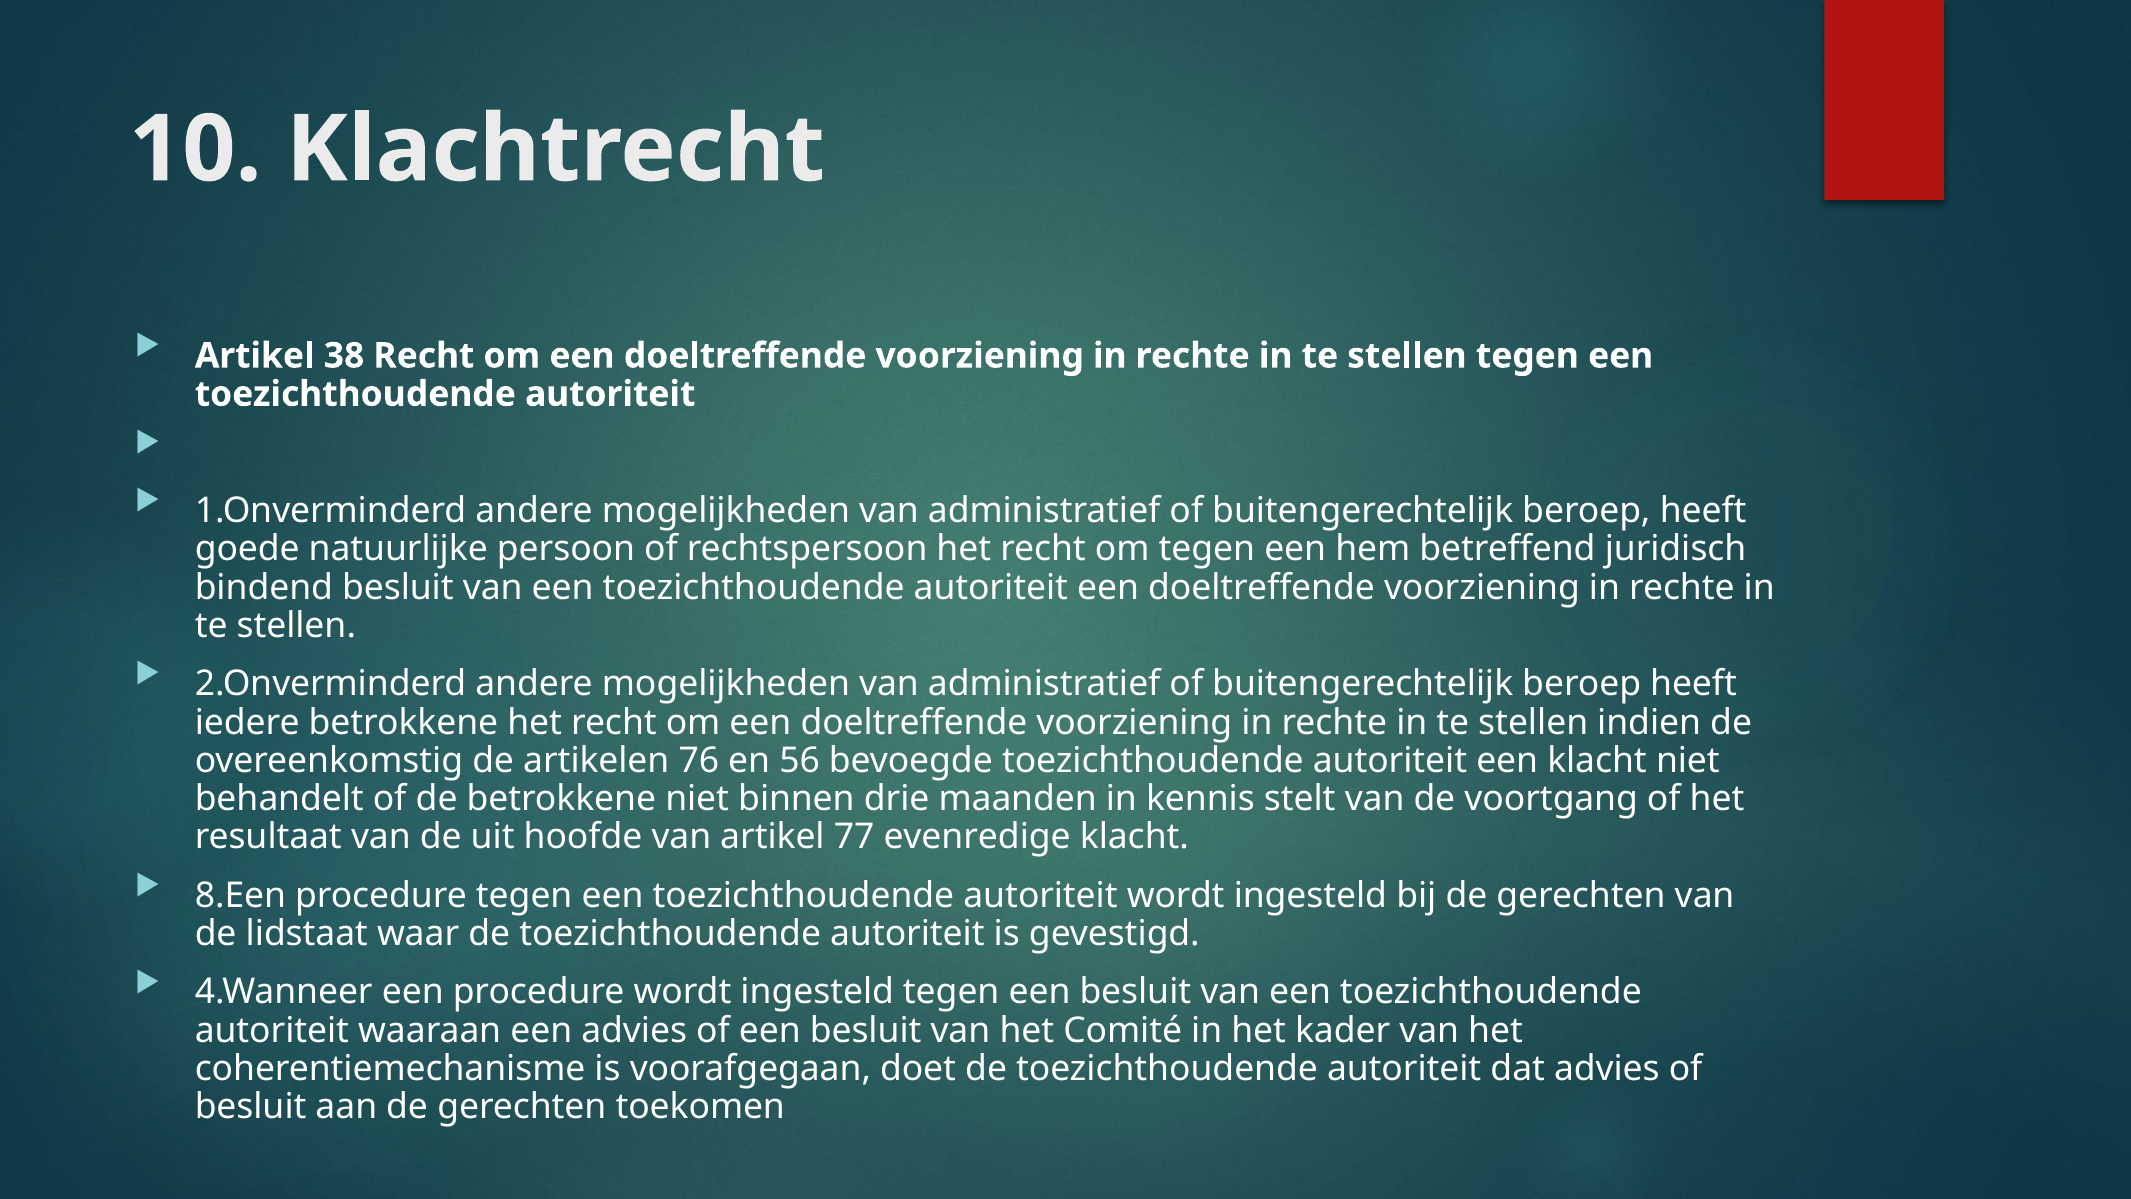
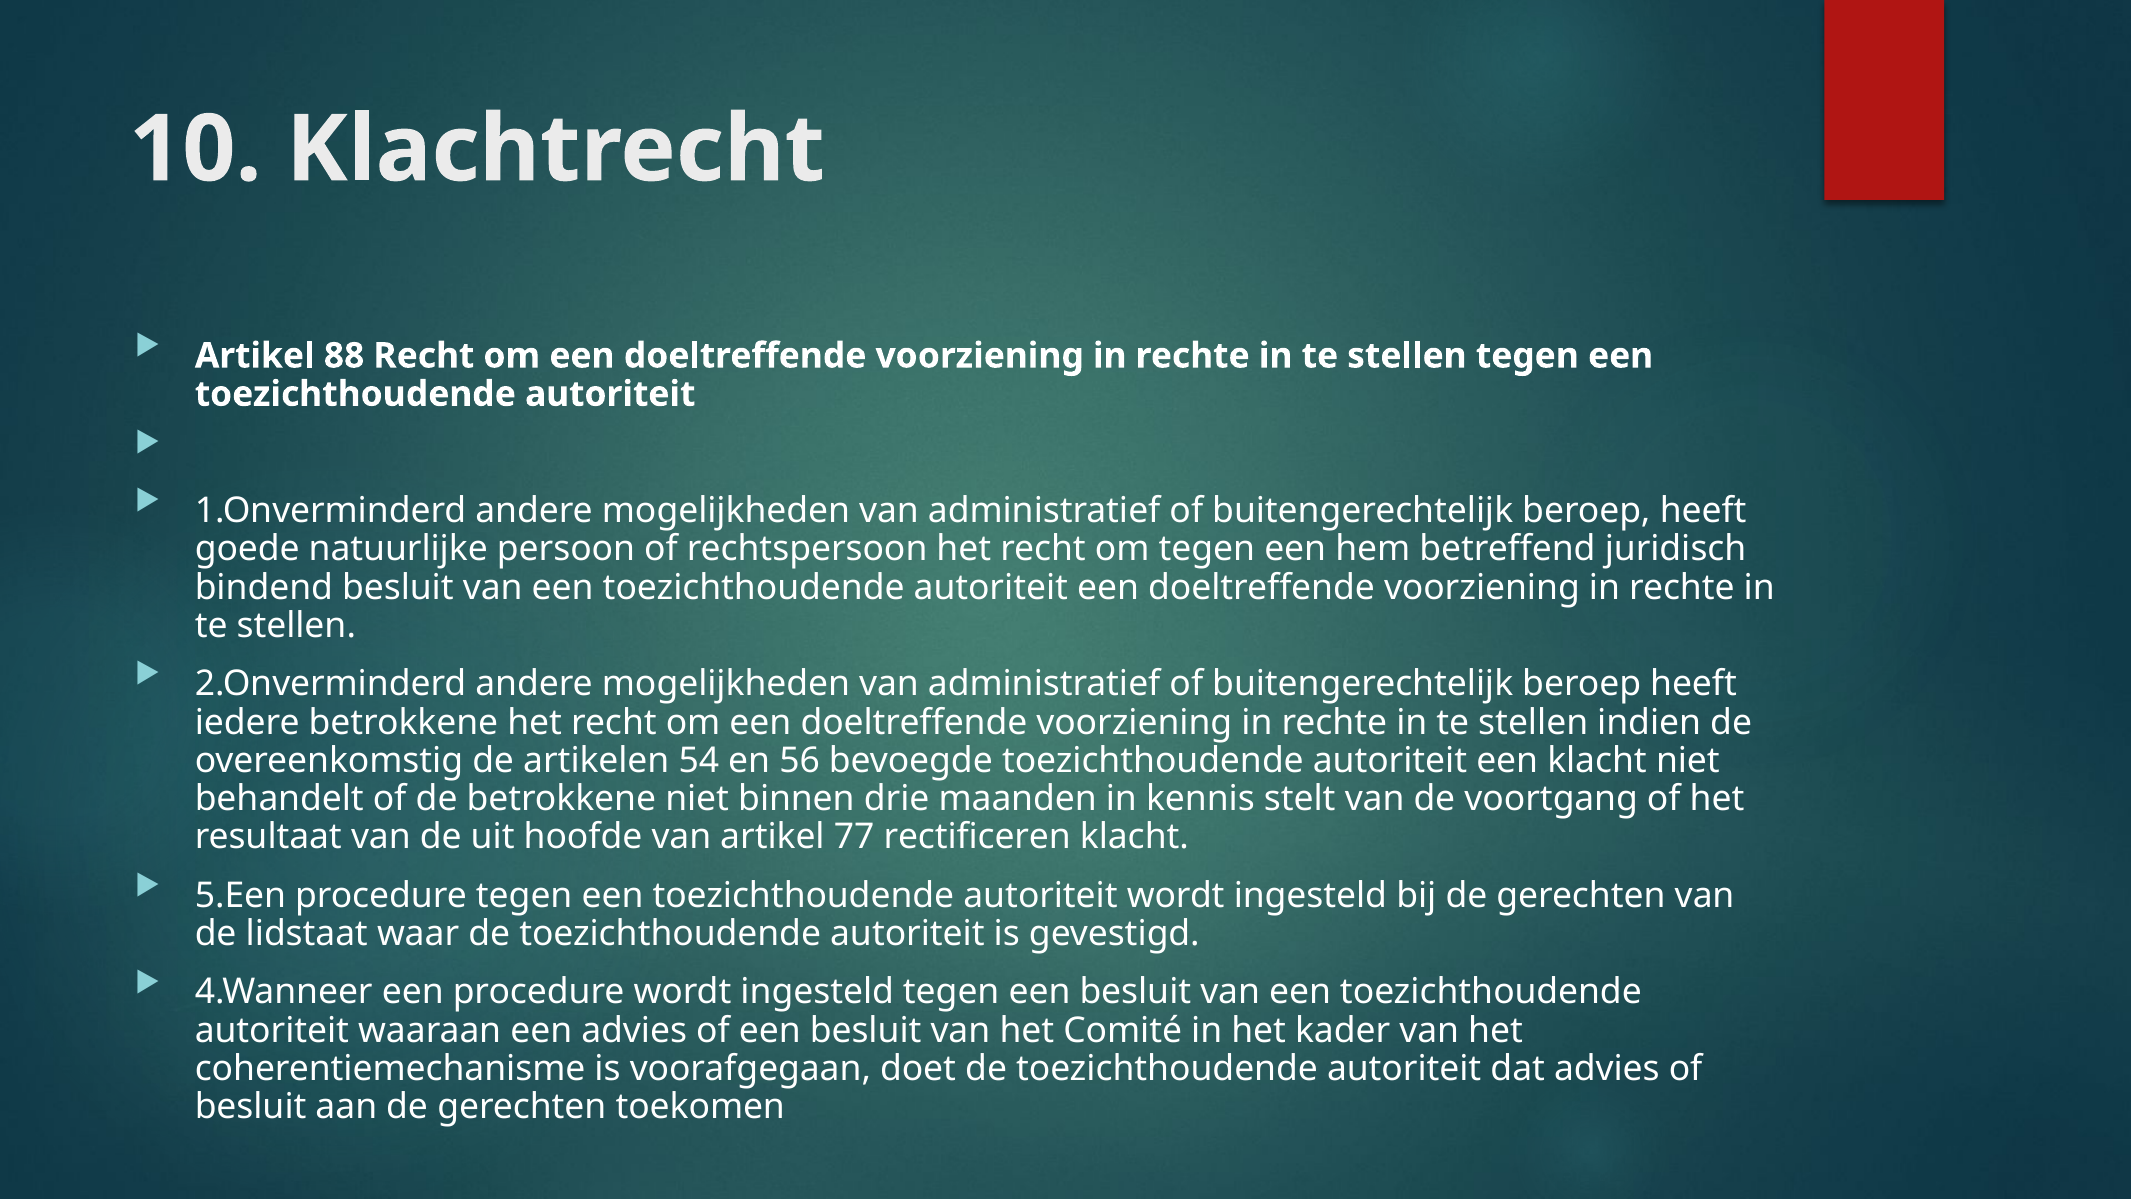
38: 38 -> 88
76: 76 -> 54
evenredige: evenredige -> rectificeren
8.Een: 8.Een -> 5.Een
